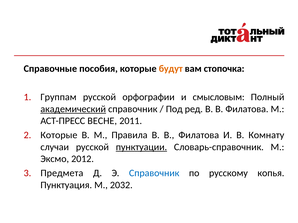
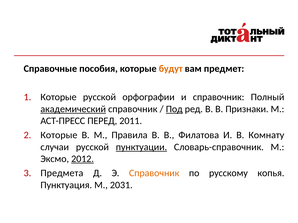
стопочка: стопочка -> предмет
Группам at (58, 97): Группам -> Которые
и смысловым: смысловым -> справочник
Под underline: none -> present
ред В В Филатова: Филатова -> Признаки
ВЕСНЕ: ВЕСНЕ -> ПЕРЕД
2012 underline: none -> present
Справочник at (154, 173) colour: blue -> orange
2032: 2032 -> 2031
